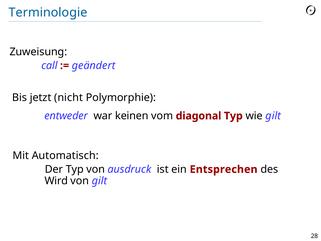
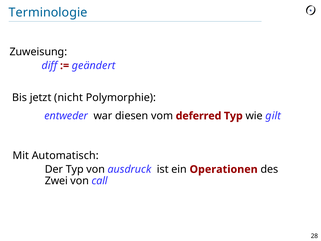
call: call -> diff
keinen: keinen -> diesen
diagonal: diagonal -> deferred
Entsprechen: Entsprechen -> Operationen
Wird: Wird -> Zwei
von gilt: gilt -> call
